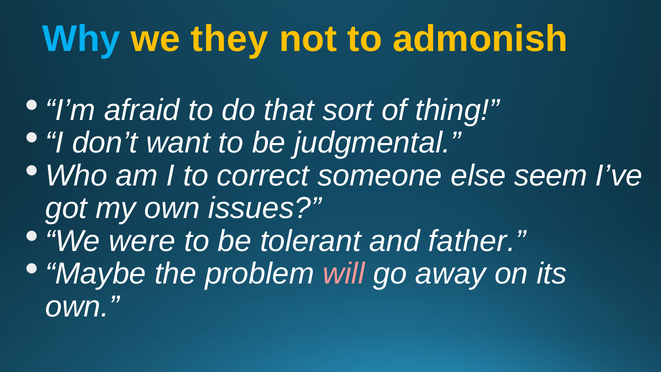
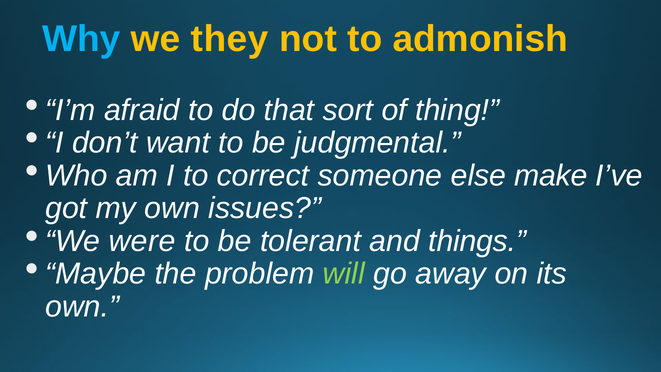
seem: seem -> make
father: father -> things
will colour: pink -> light green
